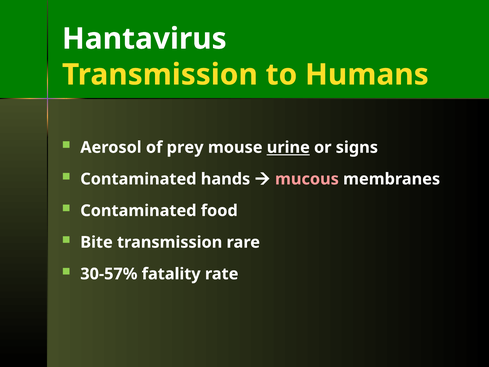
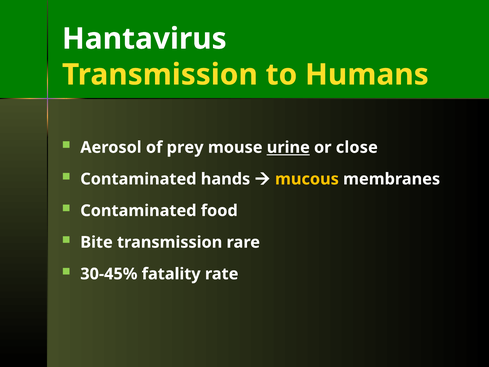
signs: signs -> close
mucous colour: pink -> yellow
30-57%: 30-57% -> 30-45%
